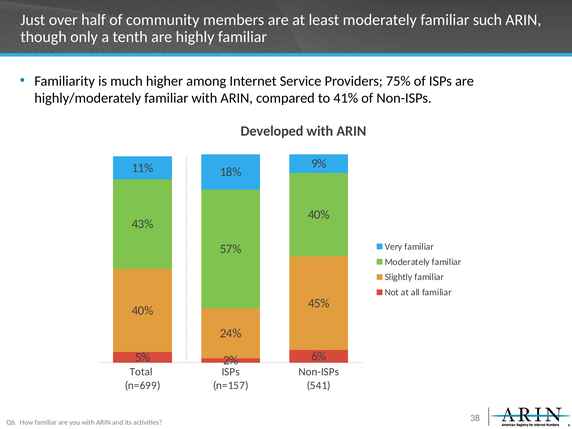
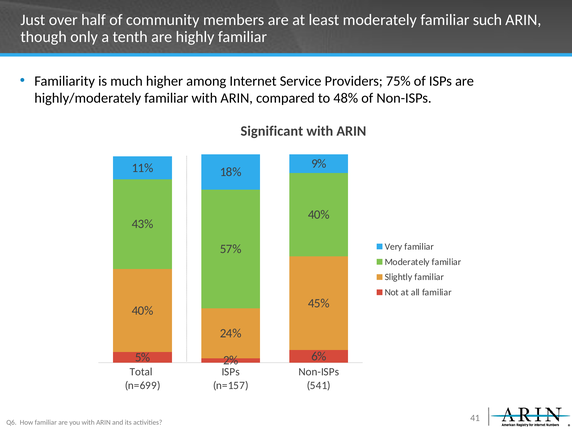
41%: 41% -> 48%
Developed: Developed -> Significant
38: 38 -> 41
